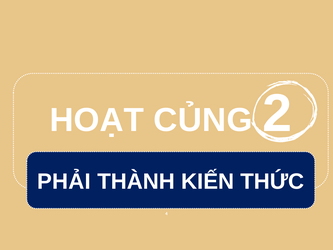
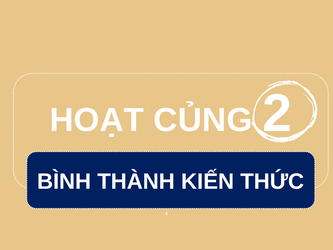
PHẢI: PHẢI -> BÌNH
